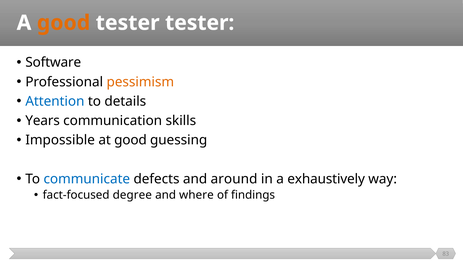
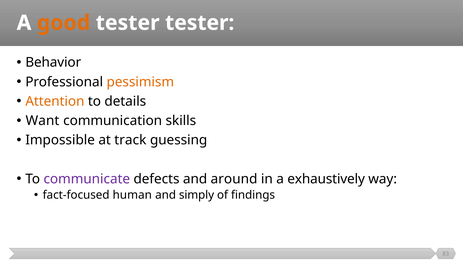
Software: Software -> Behavior
Attention colour: blue -> orange
Years: Years -> Want
at good: good -> track
communicate colour: blue -> purple
degree: degree -> human
where: where -> simply
